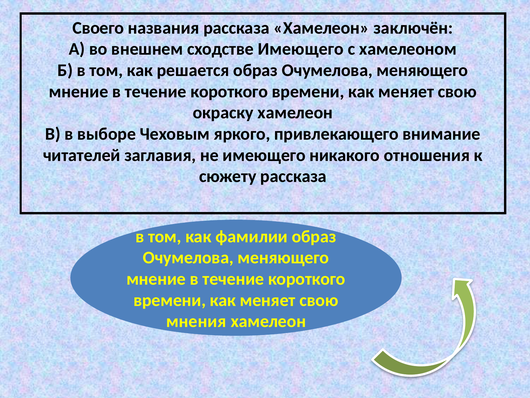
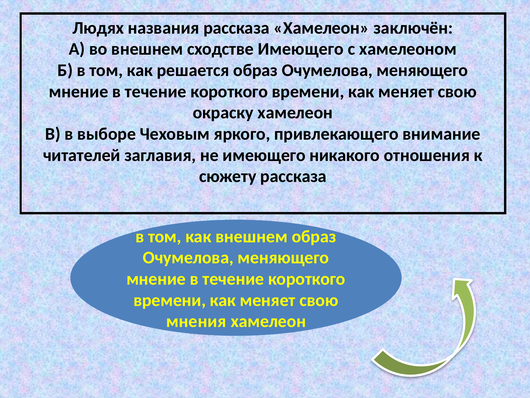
Своего: Своего -> Людях
как фамилии: фамилии -> внешнем
